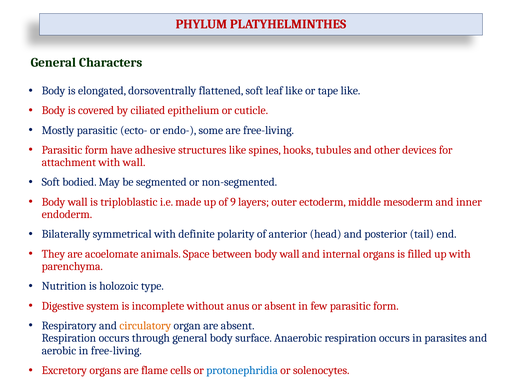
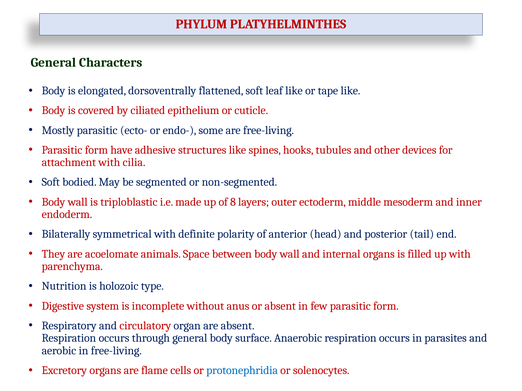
with wall: wall -> cilia
9: 9 -> 8
circulatory colour: orange -> red
